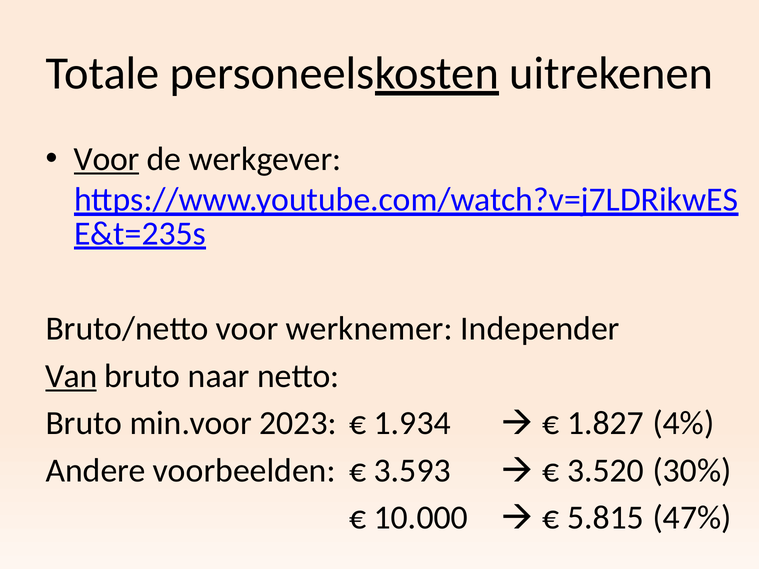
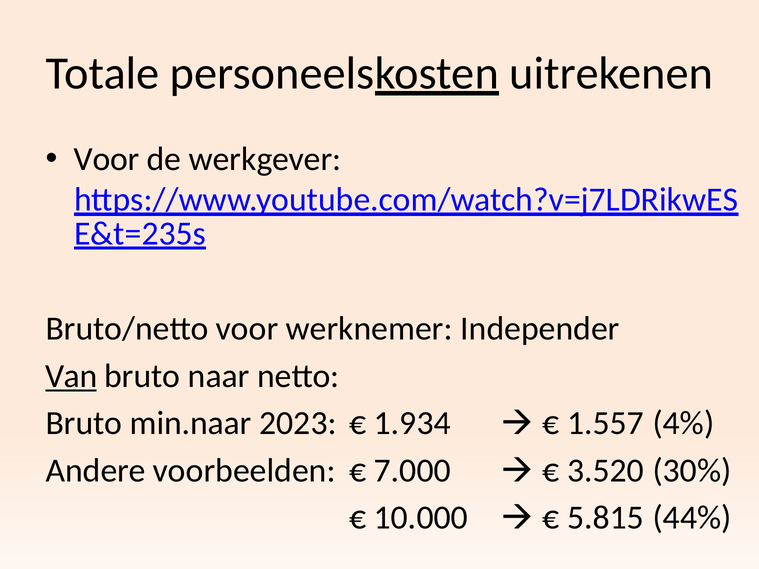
Voor at (107, 159) underline: present -> none
min.voor: min.voor -> min.naar
1.827: 1.827 -> 1.557
3.593: 3.593 -> 7.000
47%: 47% -> 44%
